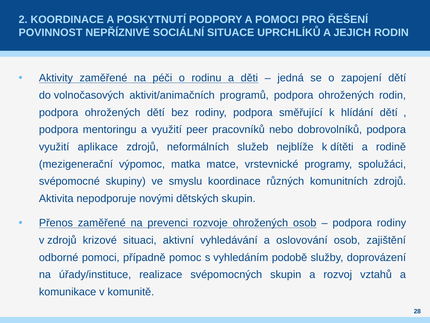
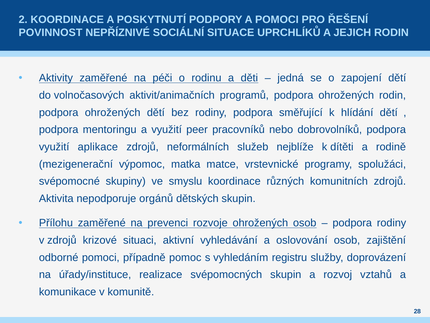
novými: novými -> orgánů
Přenos: Přenos -> Přílohu
podobě: podobě -> registru
